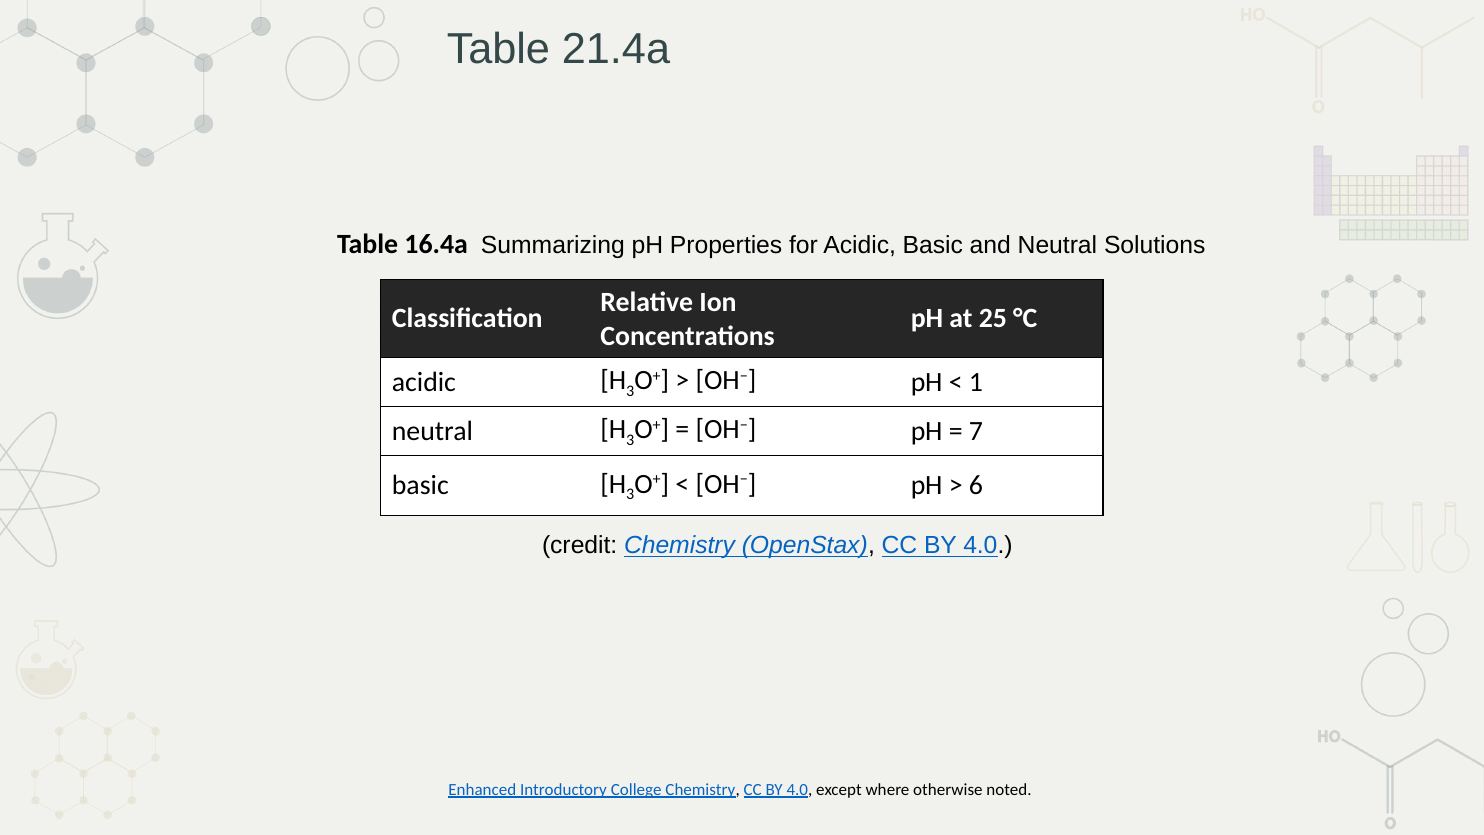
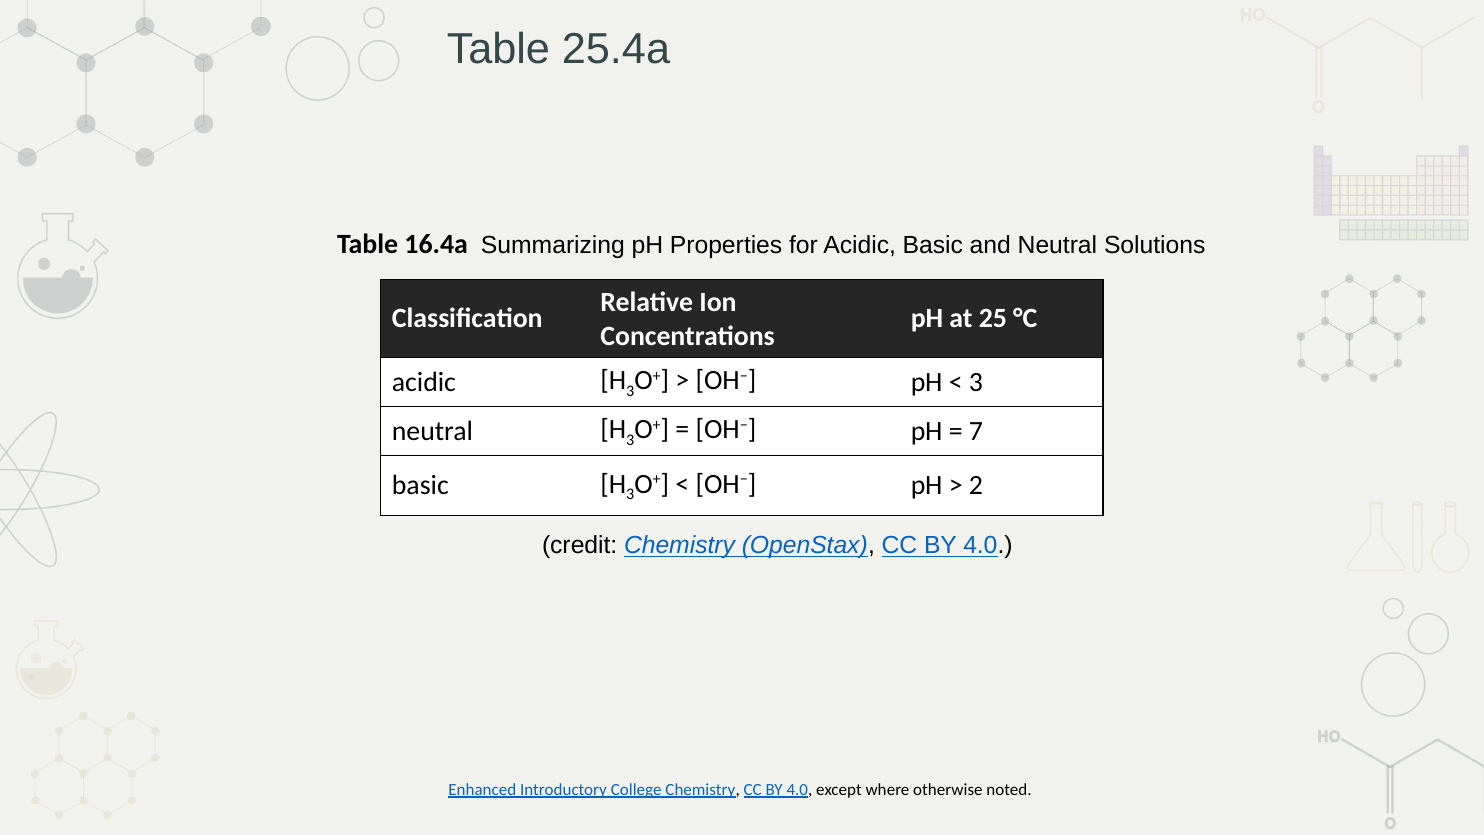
21.4a: 21.4a -> 25.4a
1 at (976, 382): 1 -> 3
6: 6 -> 2
